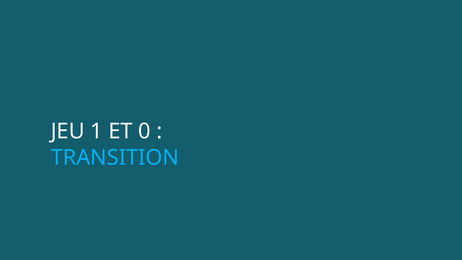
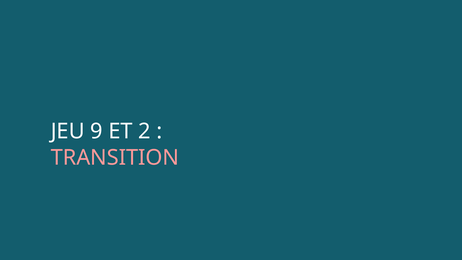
1: 1 -> 9
0: 0 -> 2
TRANSITION colour: light blue -> pink
